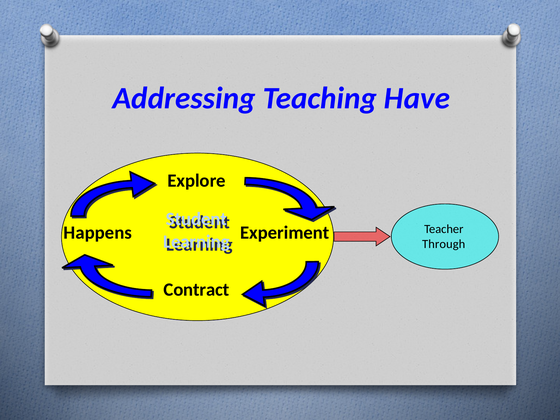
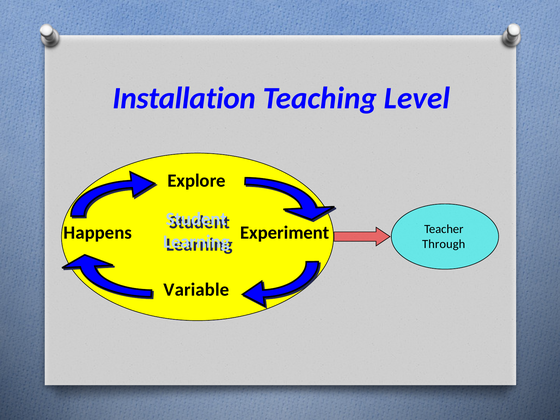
Addressing: Addressing -> Installation
Have: Have -> Level
Contract: Contract -> Variable
